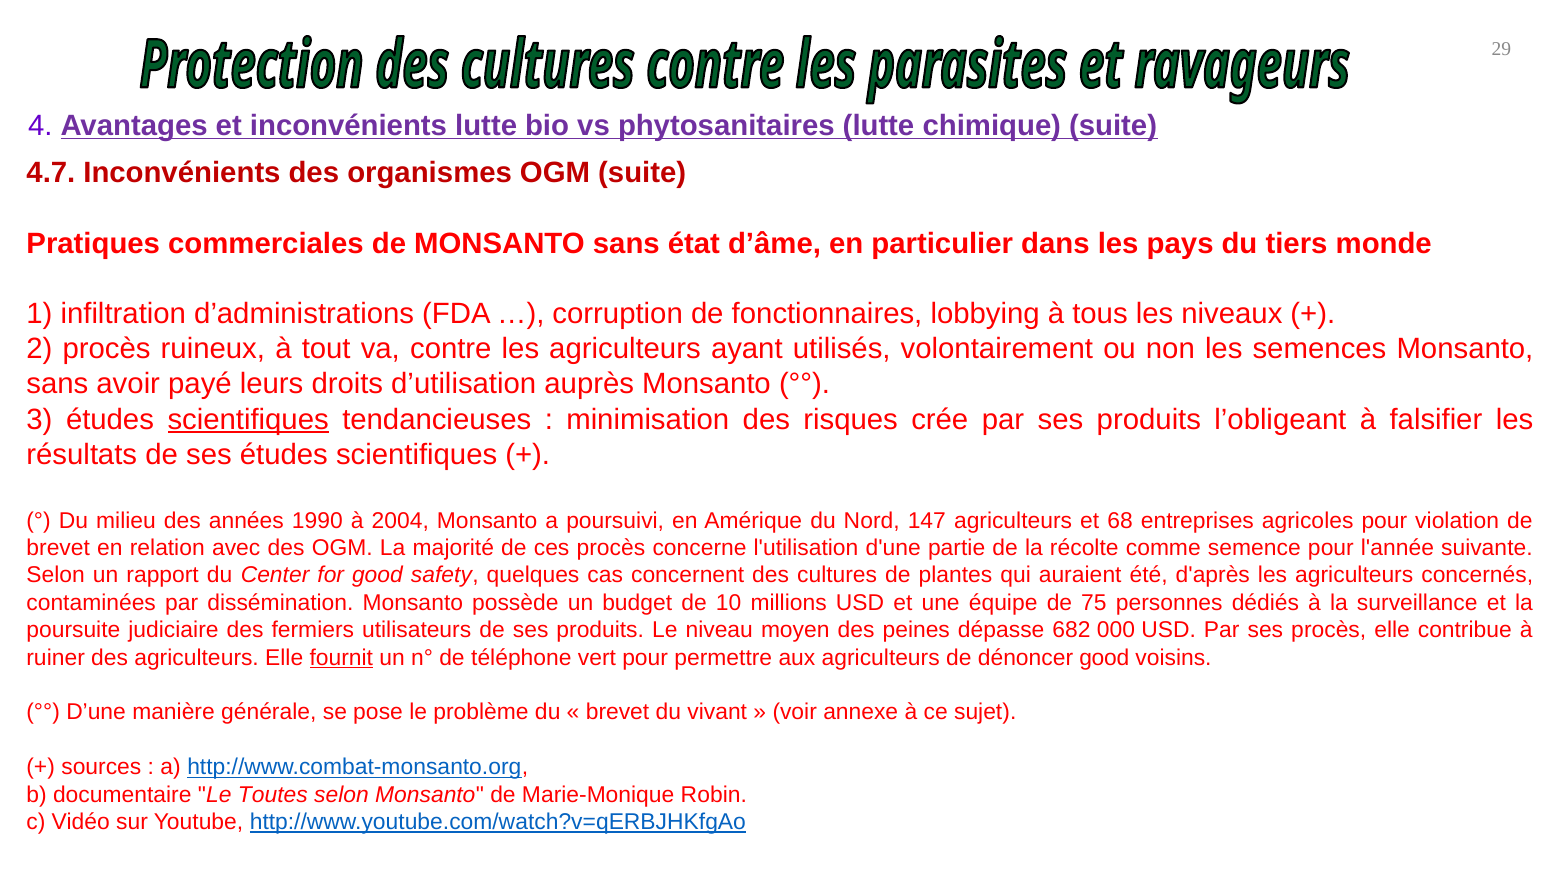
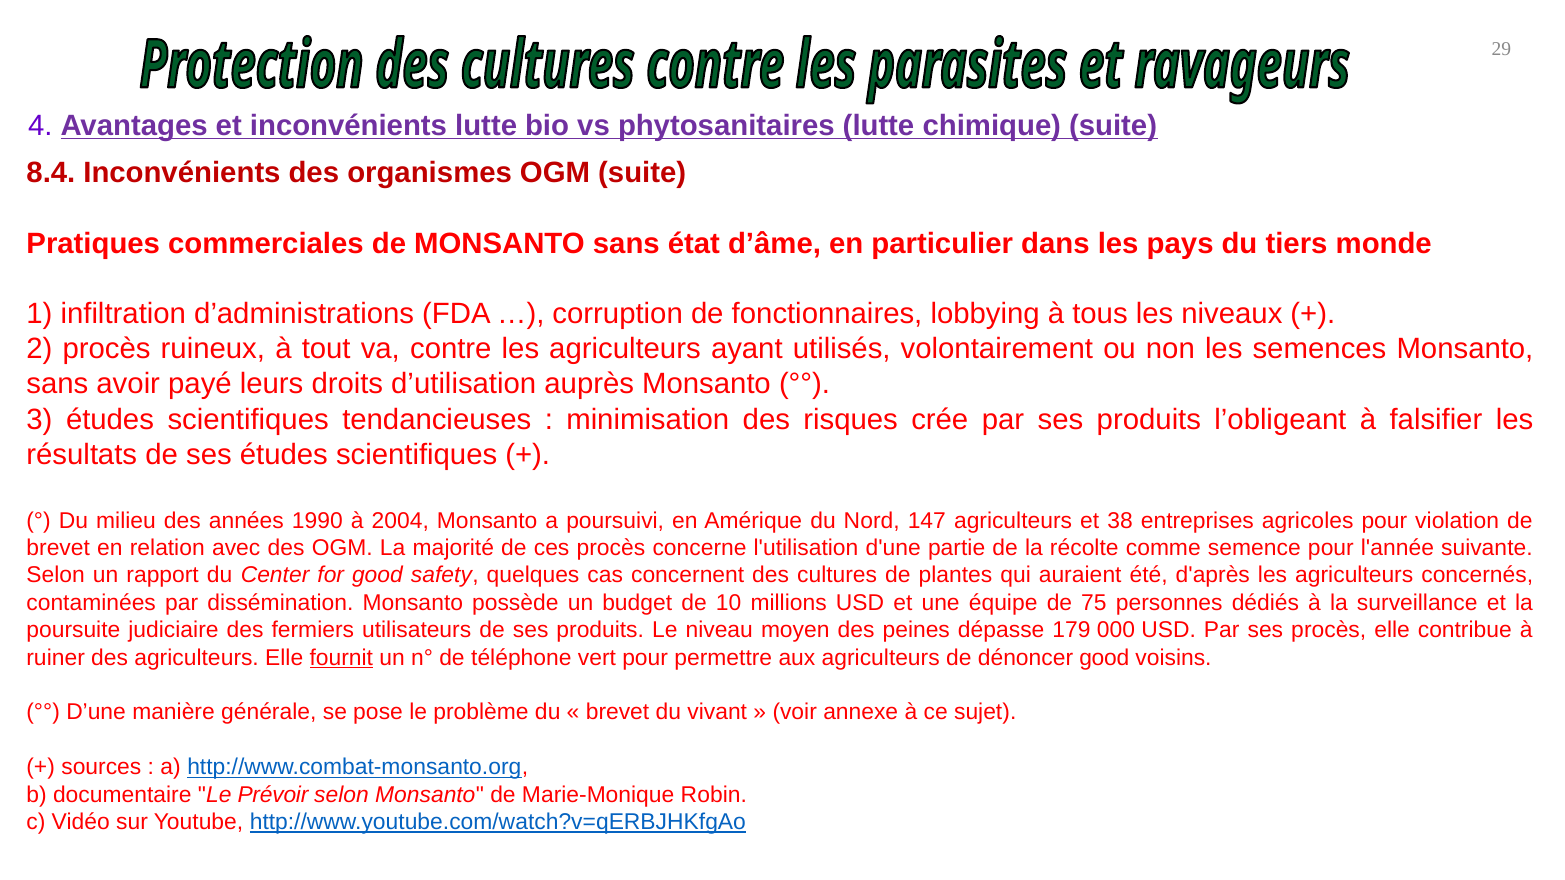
4.7: 4.7 -> 8.4
scientifiques at (248, 420) underline: present -> none
68: 68 -> 38
682: 682 -> 179
Toutes: Toutes -> Prévoir
